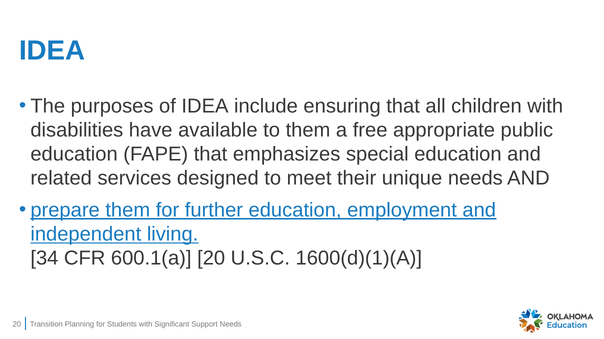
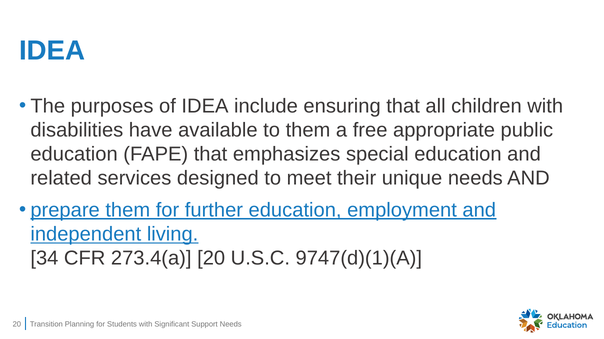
600.1(a: 600.1(a -> 273.4(a
1600(d)(1)(A: 1600(d)(1)(A -> 9747(d)(1)(A
